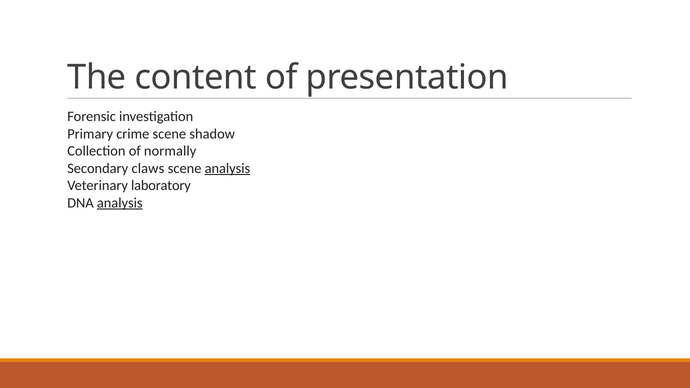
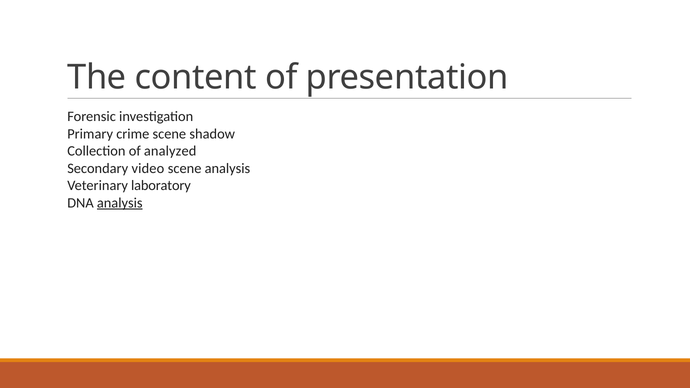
normally: normally -> analyzed
claws: claws -> video
analysis at (227, 168) underline: present -> none
